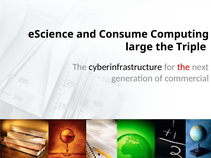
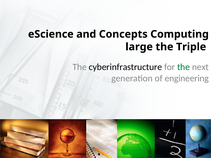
Consume: Consume -> Concepts
the at (184, 67) colour: red -> green
commercial: commercial -> engineering
